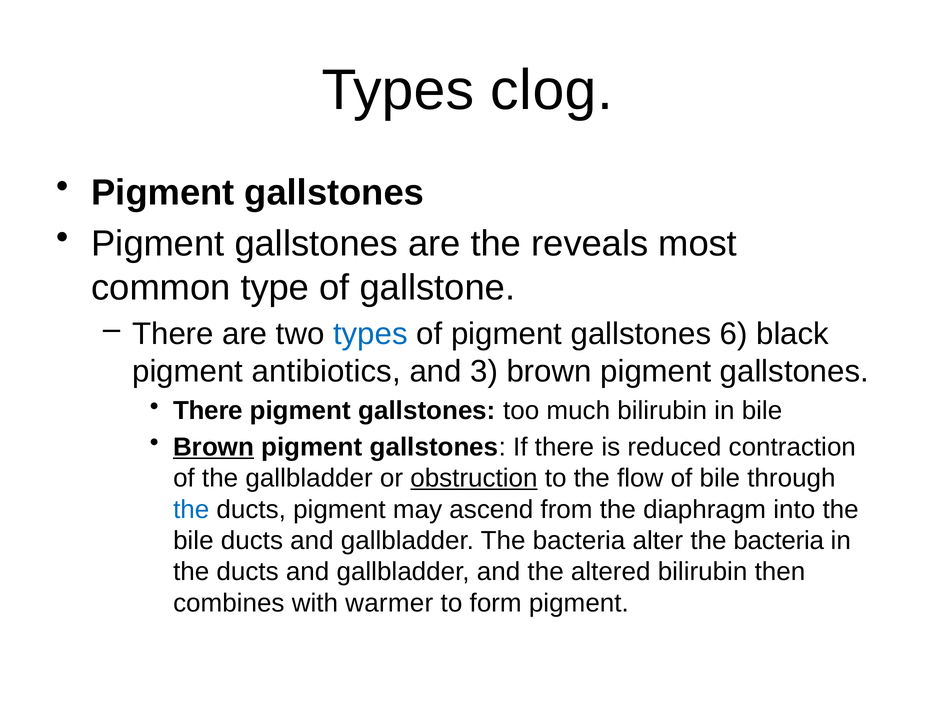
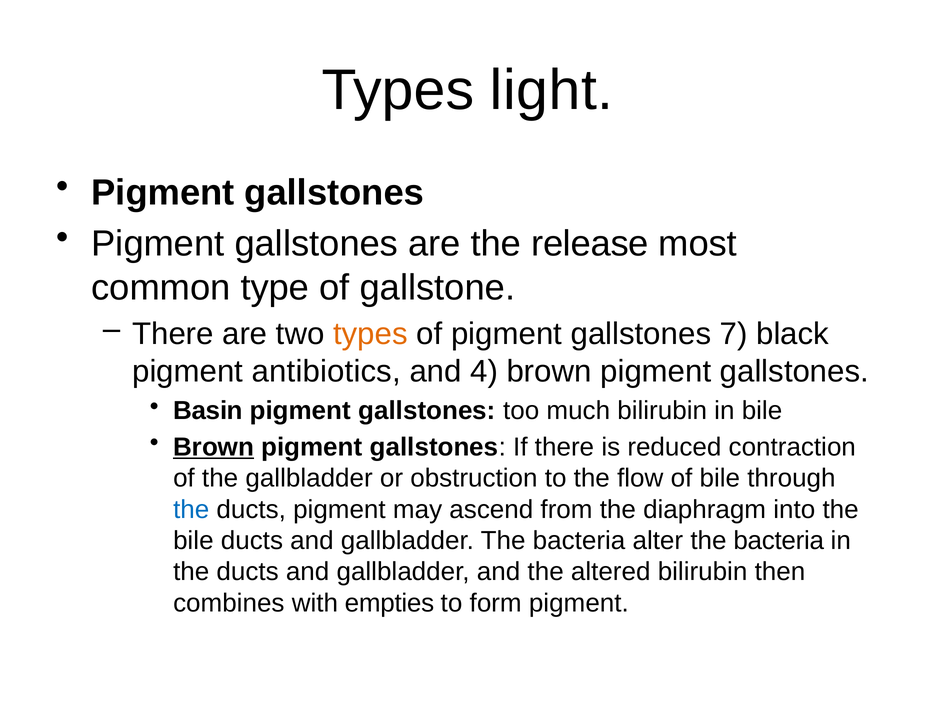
clog: clog -> light
reveals: reveals -> release
types at (370, 334) colour: blue -> orange
6: 6 -> 7
3: 3 -> 4
There at (208, 411): There -> Basin
obstruction underline: present -> none
warmer: warmer -> empties
